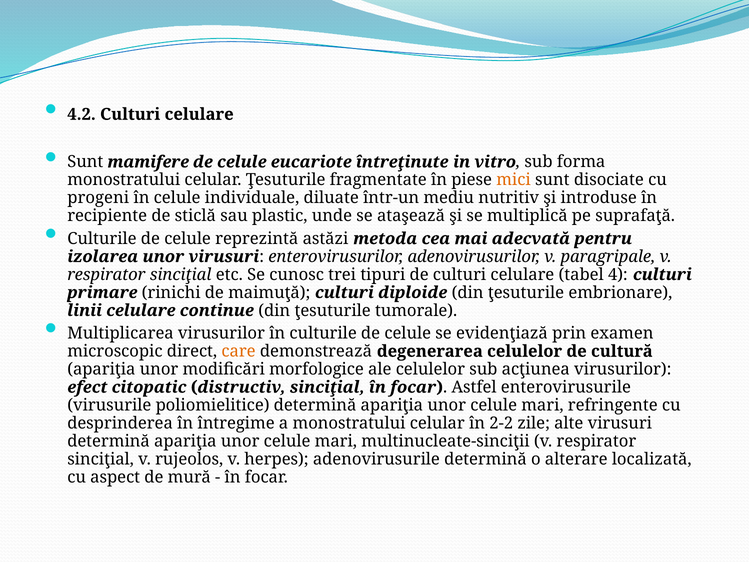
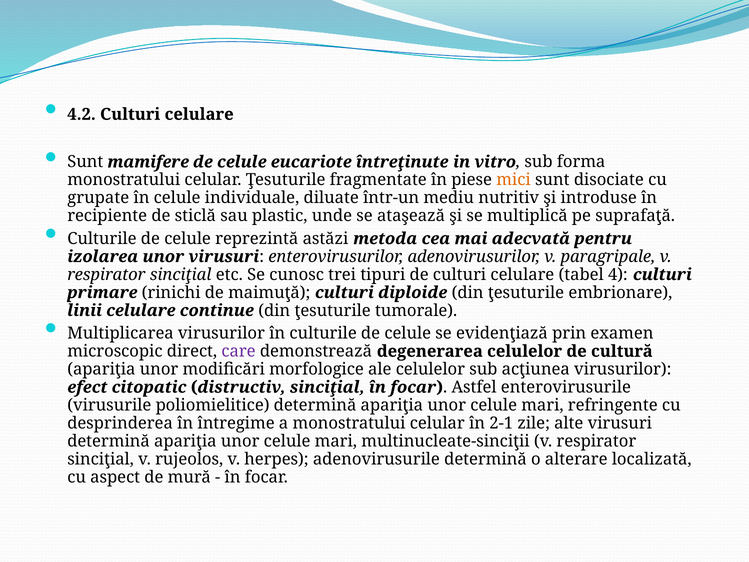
progeni: progeni -> grupate
care colour: orange -> purple
2-2: 2-2 -> 2-1
